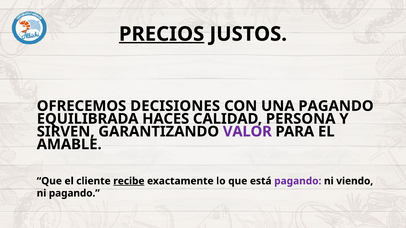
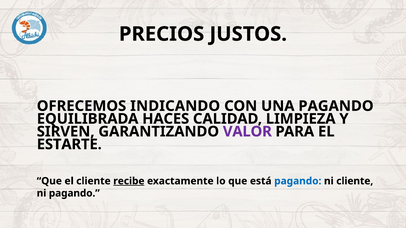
PRECIOS underline: present -> none
DECISIONES: DECISIONES -> INDICANDO
PERSONA: PERSONA -> LIMPIEZA
AMABLE: AMABLE -> ESTARTE
pagando at (298, 181) colour: purple -> blue
ni viendo: viendo -> cliente
